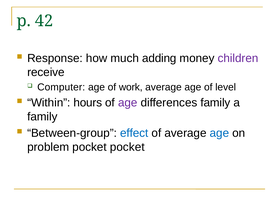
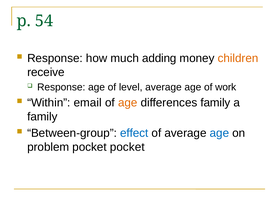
42: 42 -> 54
children colour: purple -> orange
Computer at (61, 87): Computer -> Response
work: work -> level
level: level -> work
hours: hours -> email
age at (128, 102) colour: purple -> orange
